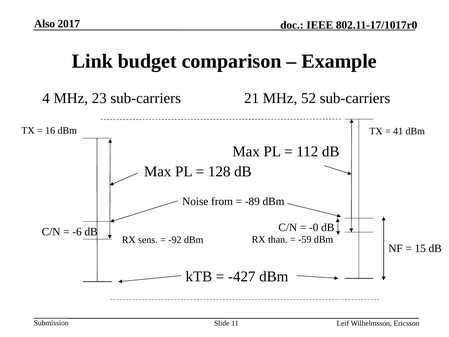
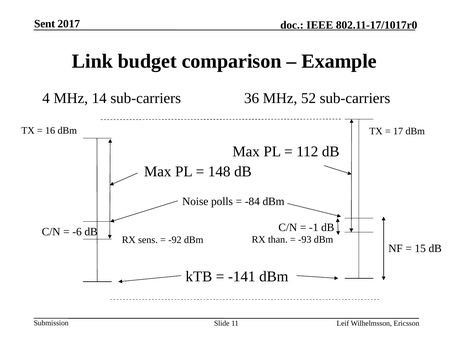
Also: Also -> Sent
23: 23 -> 14
21: 21 -> 36
41: 41 -> 17
128: 128 -> 148
from: from -> polls
-89: -89 -> -84
-0: -0 -> -1
-59: -59 -> -93
-427: -427 -> -141
